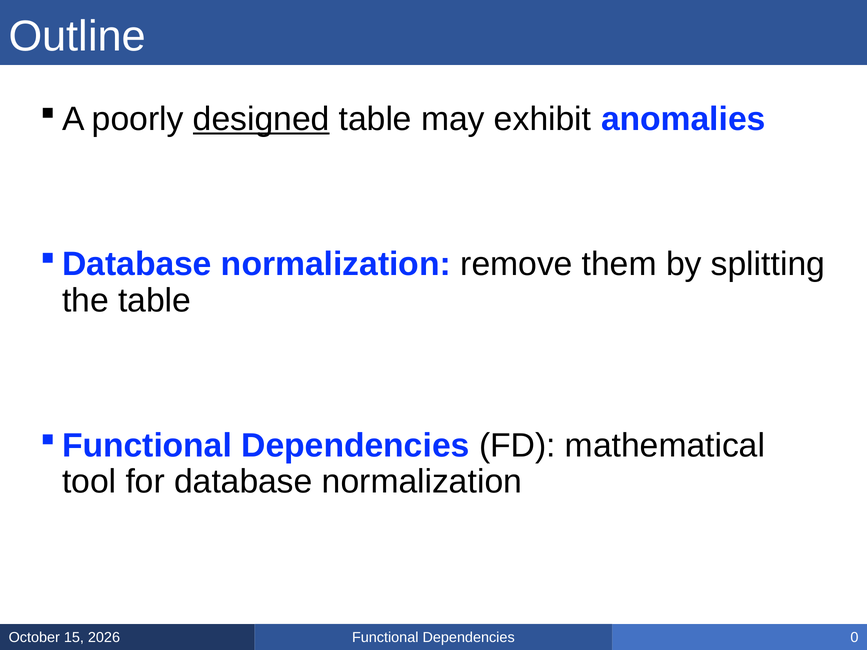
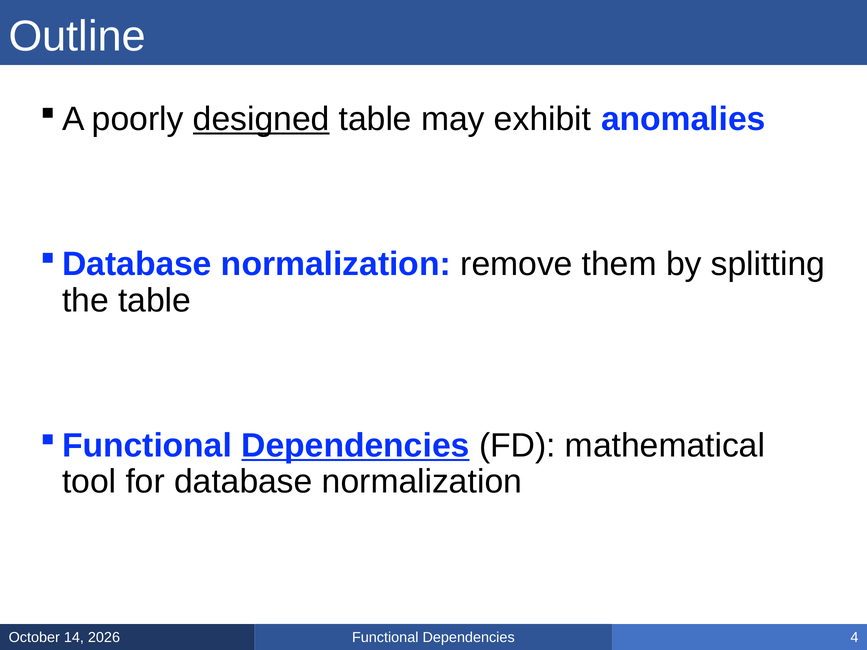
Dependencies at (355, 446) underline: none -> present
15: 15 -> 14
0: 0 -> 4
